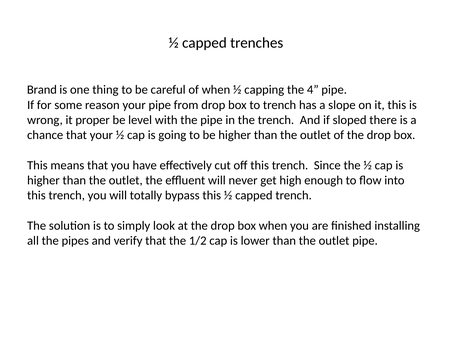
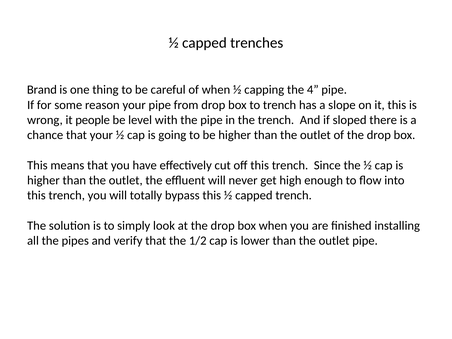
proper: proper -> people
